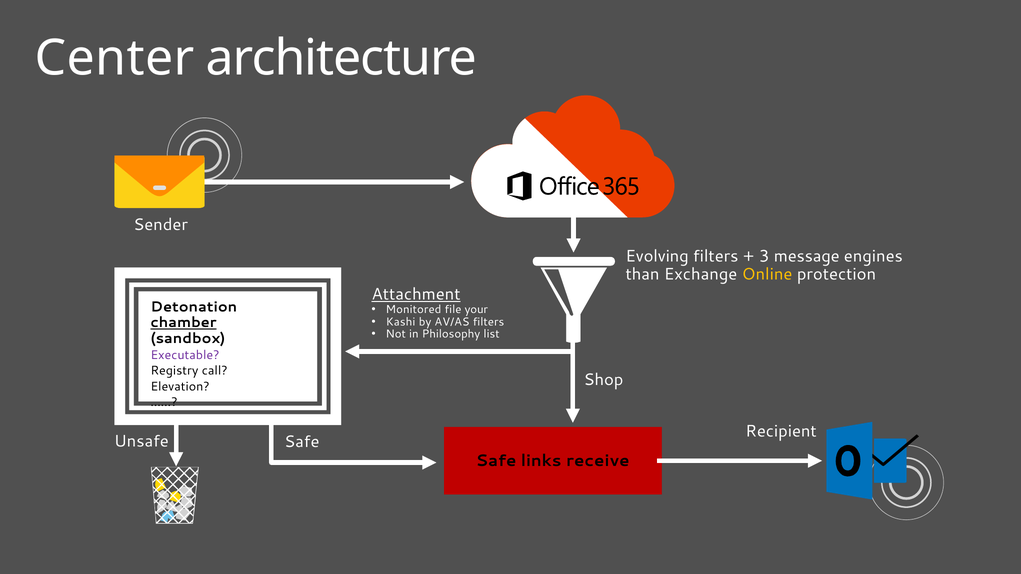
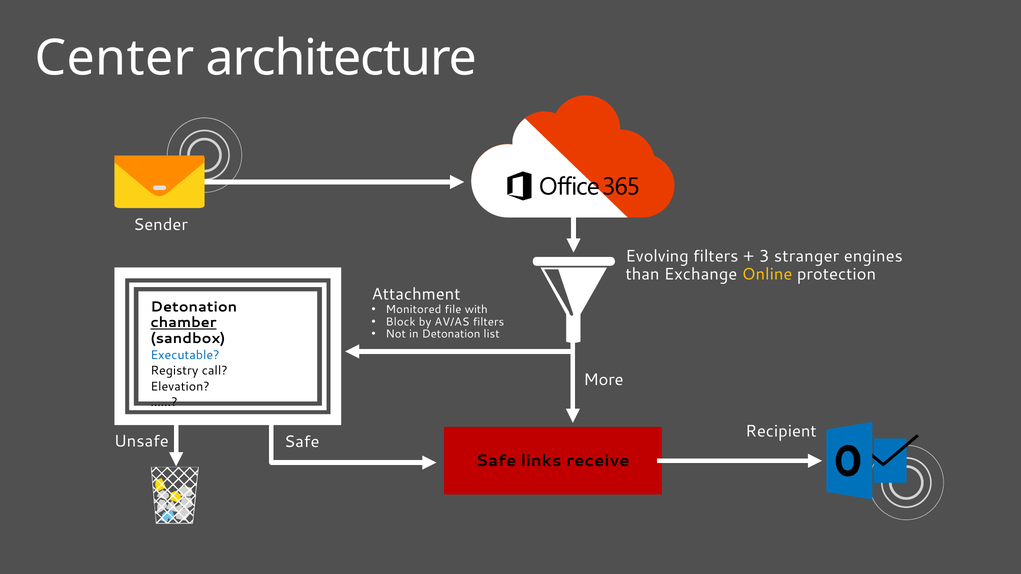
message: message -> stranger
Attachment underline: present -> none
your: your -> with
Kashi: Kashi -> Block
in Philosophy: Philosophy -> Detonation
Executable colour: purple -> blue
Shop: Shop -> More
